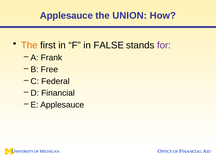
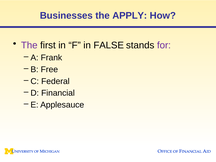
Applesauce at (66, 16): Applesauce -> Businesses
UNION: UNION -> APPLY
The at (29, 45) colour: orange -> purple
